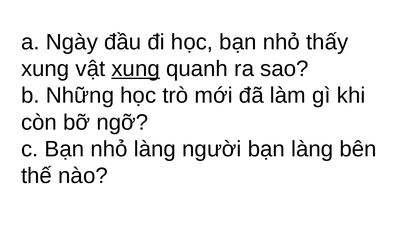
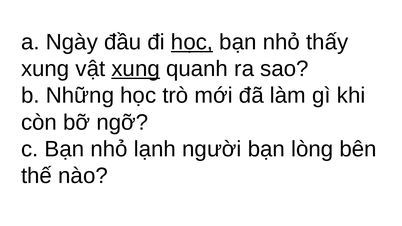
học at (192, 42) underline: none -> present
nhỏ làng: làng -> lạnh
bạn làng: làng -> lòng
